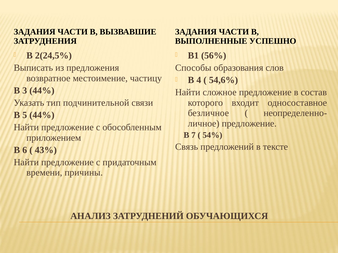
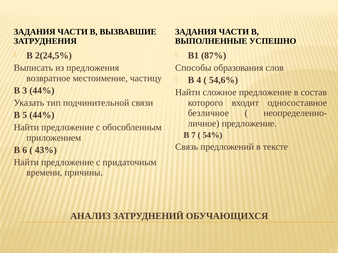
56%: 56% -> 87%
